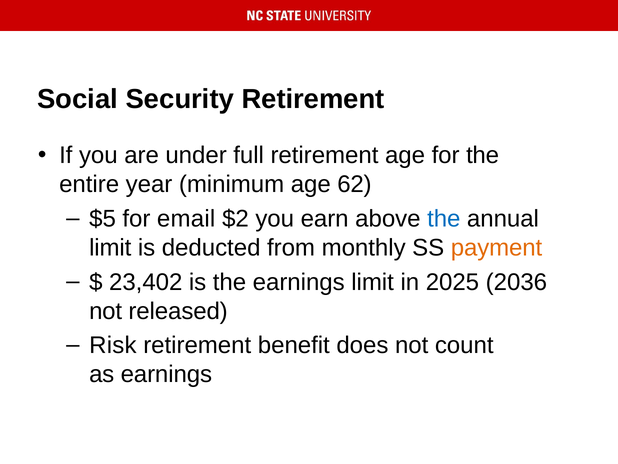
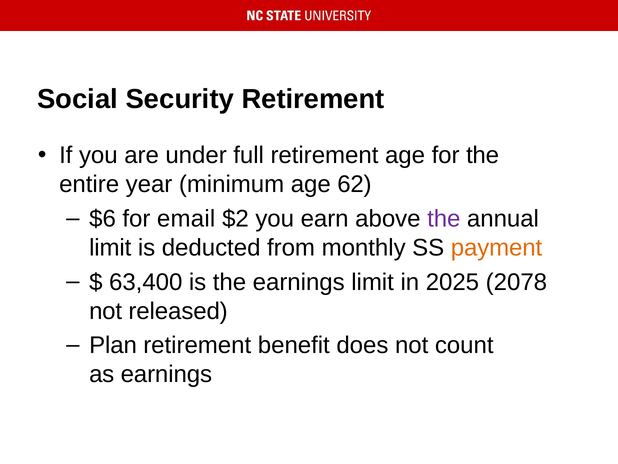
$5: $5 -> $6
the at (444, 219) colour: blue -> purple
23,402: 23,402 -> 63,400
2036: 2036 -> 2078
Risk: Risk -> Plan
